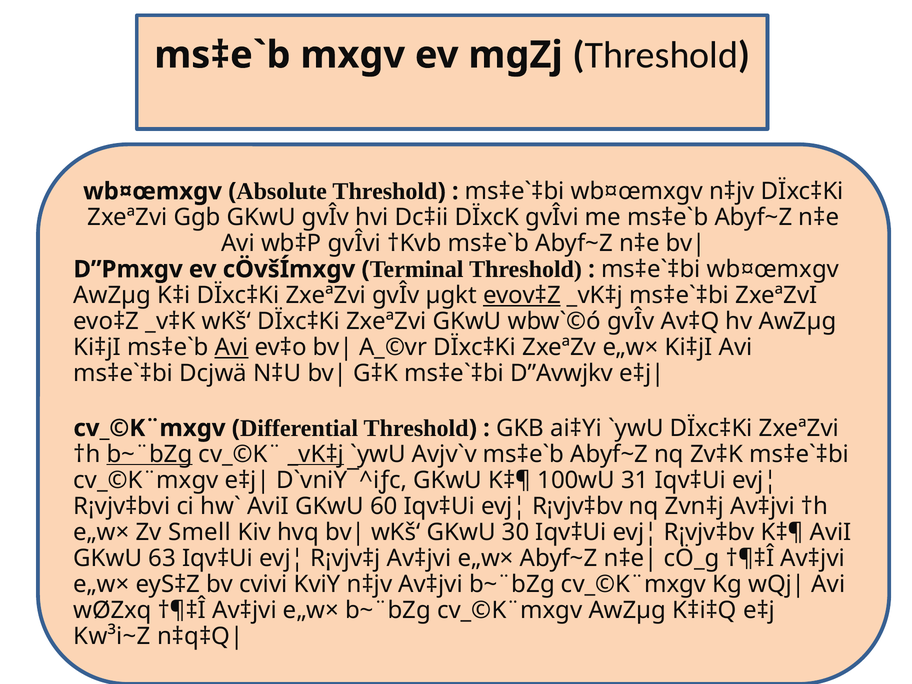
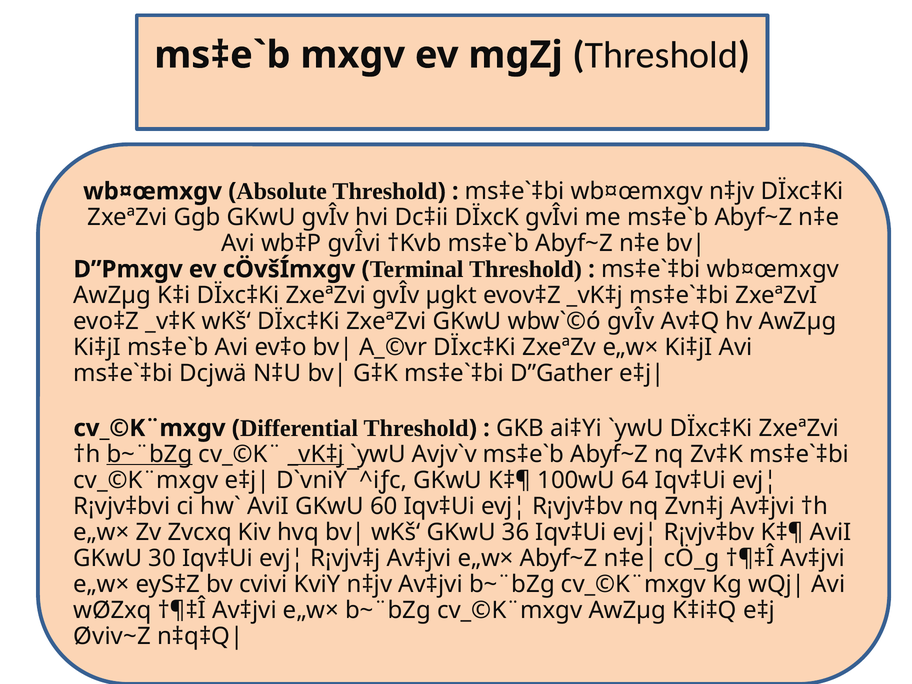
evov‡Z underline: present -> none
Avi at (232, 347) underline: present -> none
D”Avwjkv: D”Avwjkv -> D”Gather
31: 31 -> 64
Smell: Smell -> Zvcxq
30: 30 -> 36
63: 63 -> 30
Kw³i~Z: Kw³i~Z -> Øviv~Z
